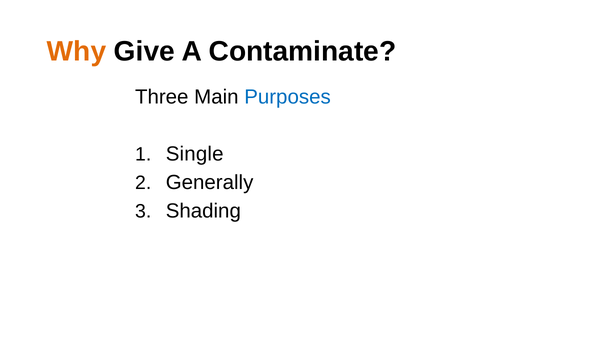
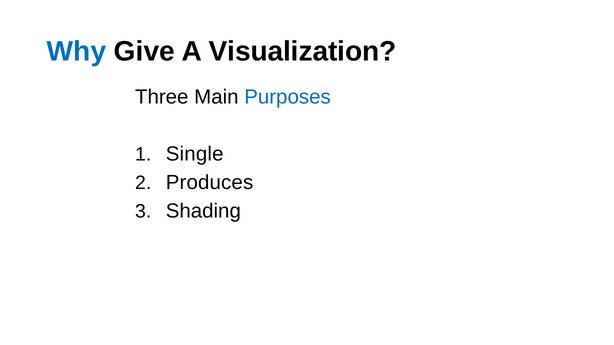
Why colour: orange -> blue
Contaminate: Contaminate -> Visualization
Generally: Generally -> Produces
